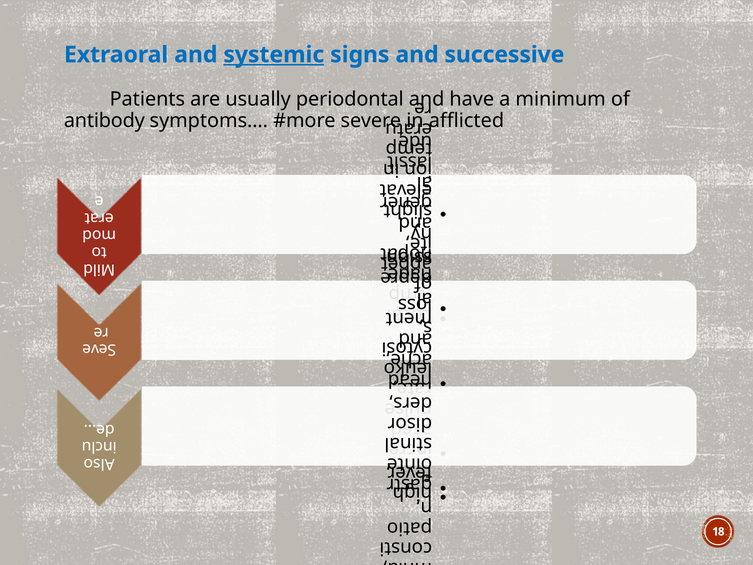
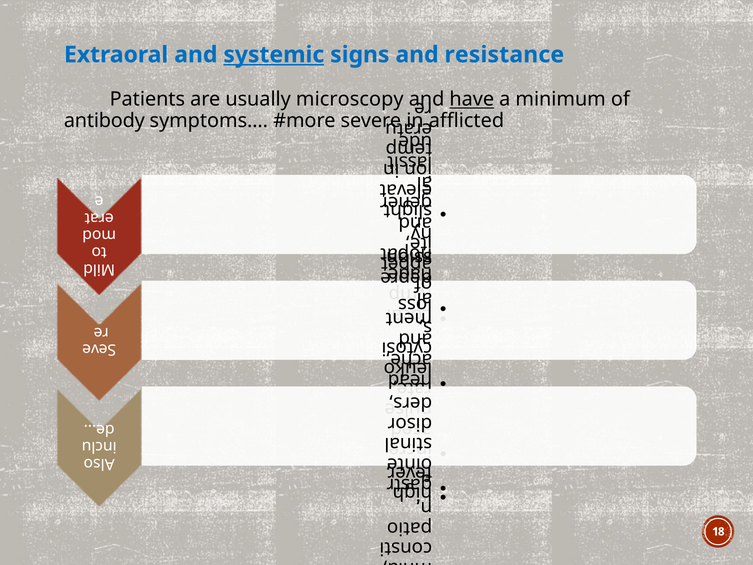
successive: successive -> resistance
periodontal: periodontal -> microscopy
have underline: none -> present
